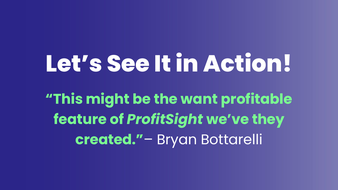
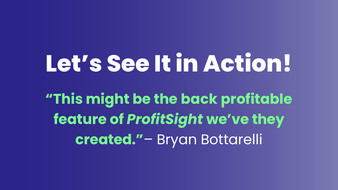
want: want -> back
